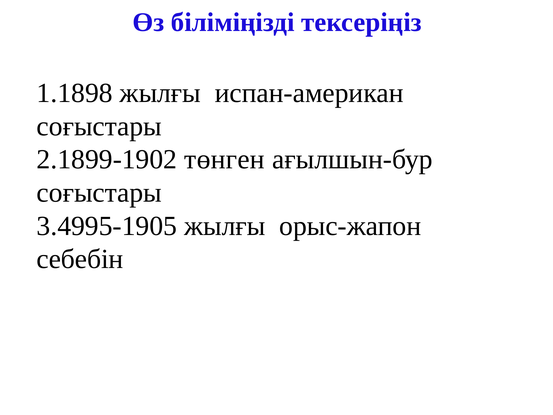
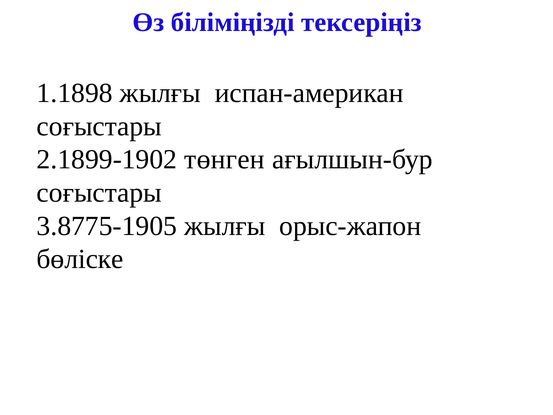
3.4995-1905: 3.4995-1905 -> 3.8775-1905
себебін: себебін -> бөліске
